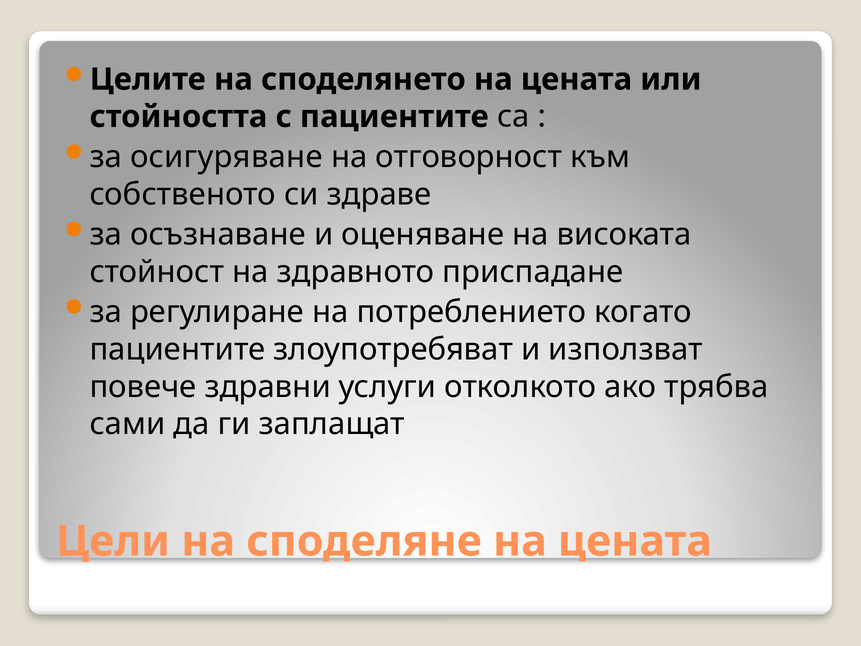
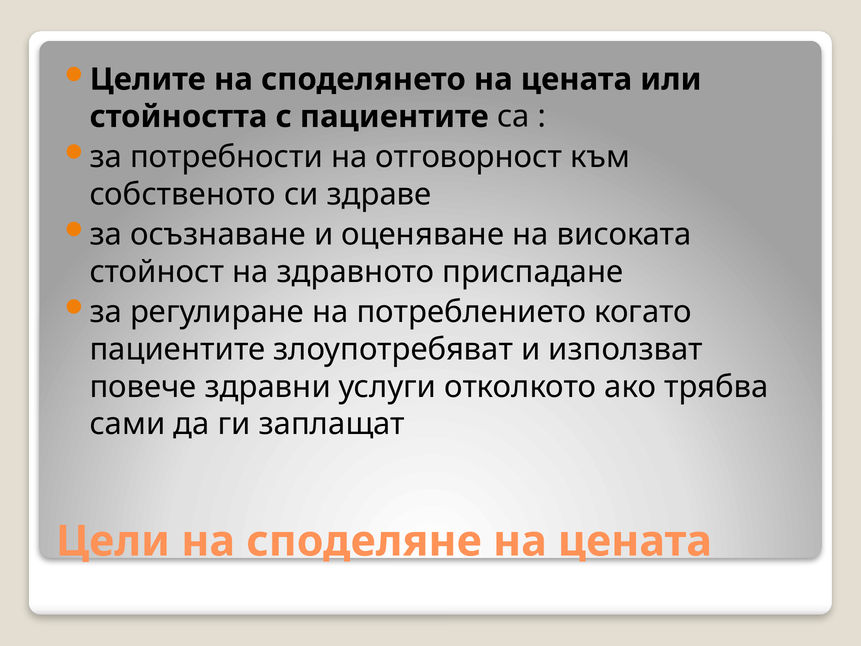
осигуряване: осигуряване -> потребности
